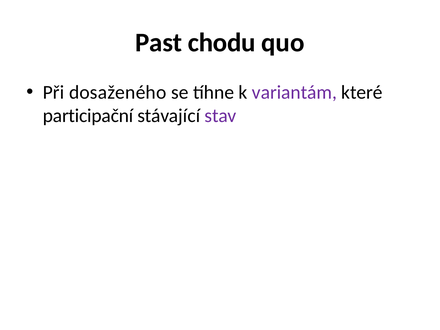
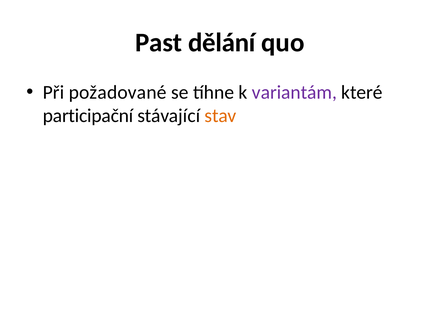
chodu: chodu -> dělání
dosaženého: dosaženého -> požadované
stav colour: purple -> orange
